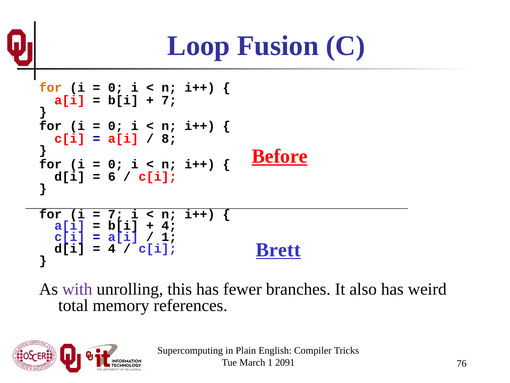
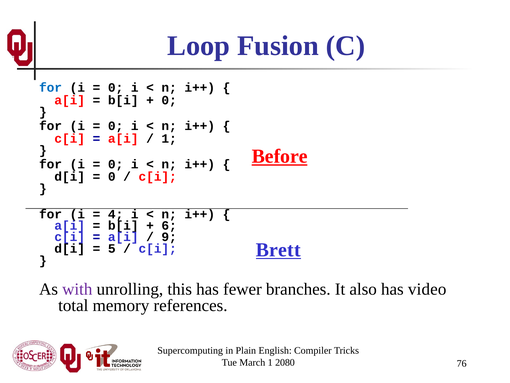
for at (51, 88) colour: orange -> blue
7 at (169, 100): 7 -> 0
8 at (169, 138): 8 -> 1
6 at (112, 177): 6 -> 0
7 at (116, 214): 7 -> 4
4 at (169, 225): 4 -> 6
1 at (169, 237): 1 -> 9
4 at (112, 248): 4 -> 5
weird: weird -> video
2091: 2091 -> 2080
